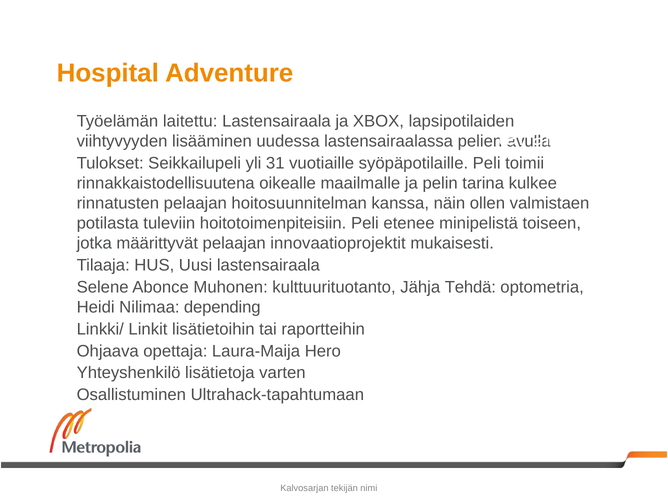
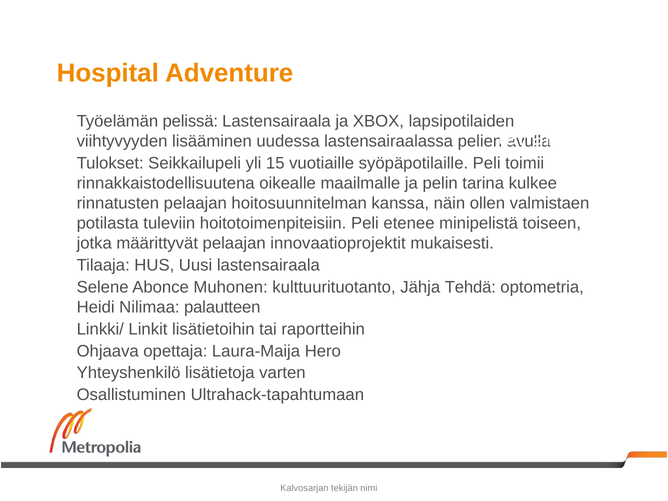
laitettu: laitettu -> pelissä
31: 31 -> 15
depending: depending -> palautteen
